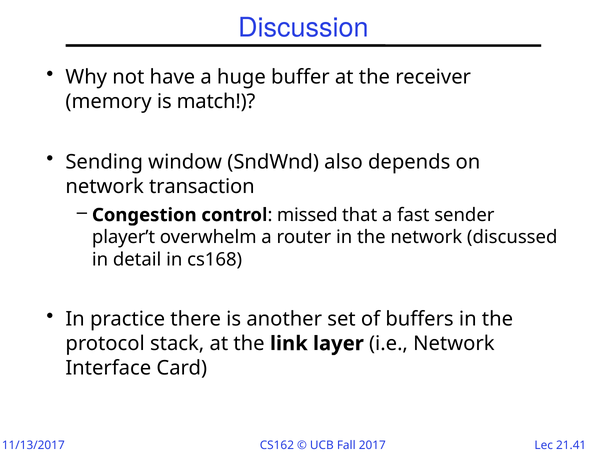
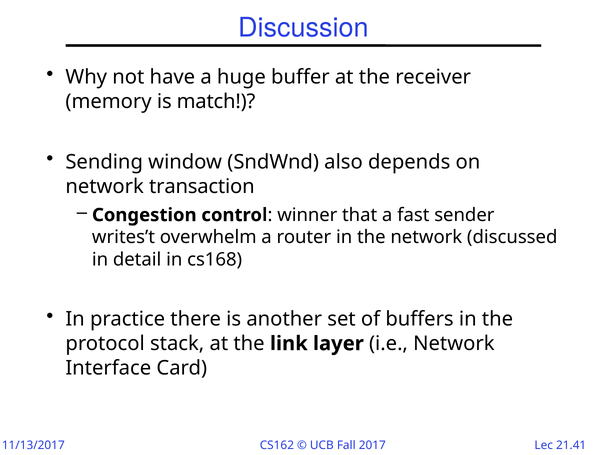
missed: missed -> winner
player’t: player’t -> writes’t
